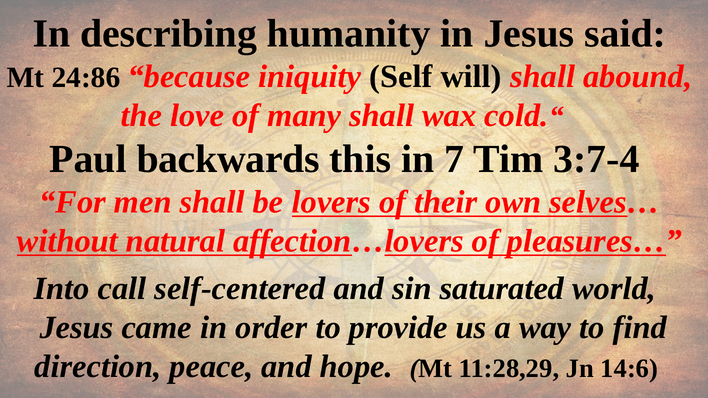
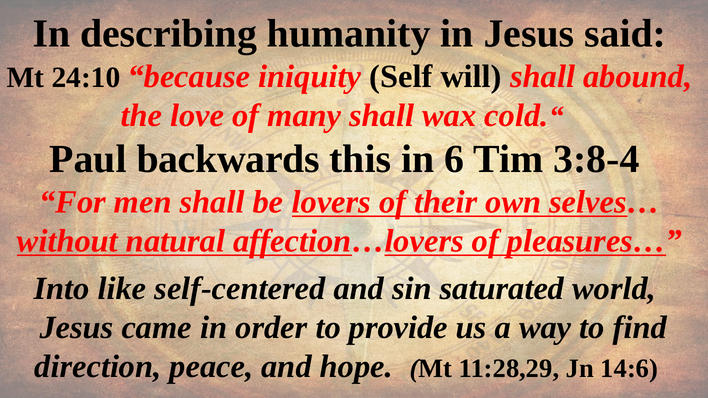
24:86: 24:86 -> 24:10
7: 7 -> 6
3:7-4: 3:7-4 -> 3:8-4
call: call -> like
